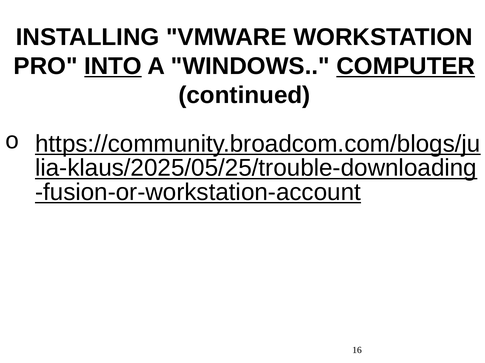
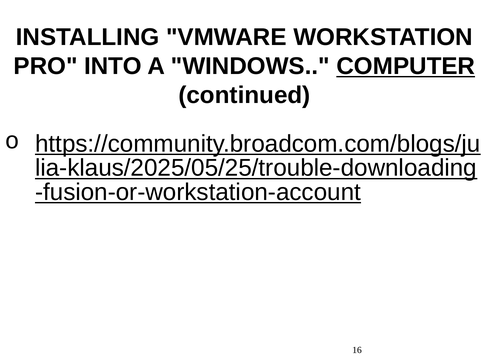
INTO underline: present -> none
